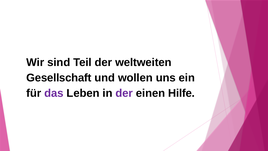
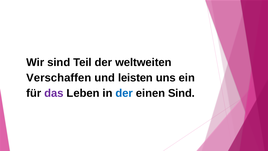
Gesellschaft: Gesellschaft -> Verschaffen
wollen: wollen -> leisten
der at (124, 93) colour: purple -> blue
einen Hilfe: Hilfe -> Sind
